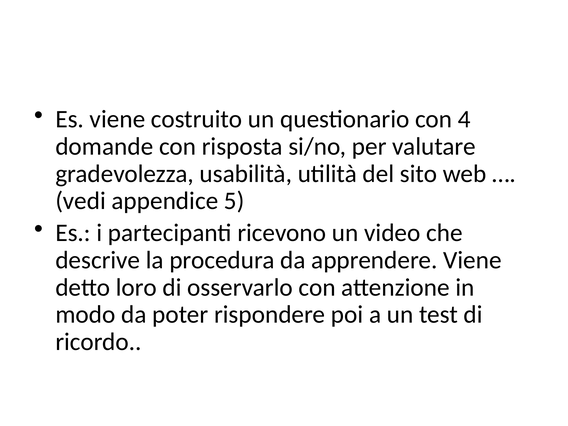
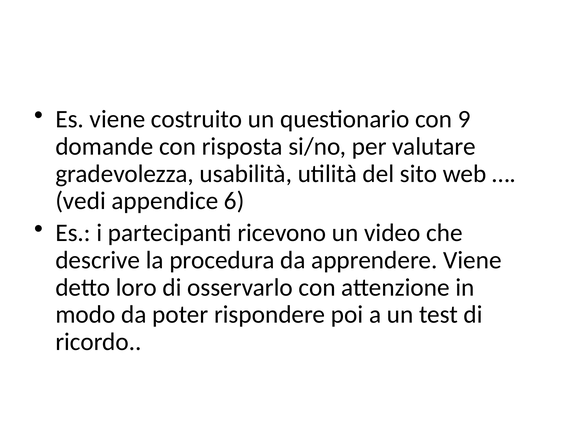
4: 4 -> 9
5: 5 -> 6
